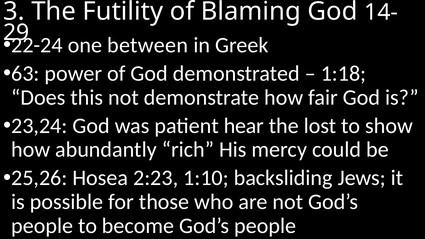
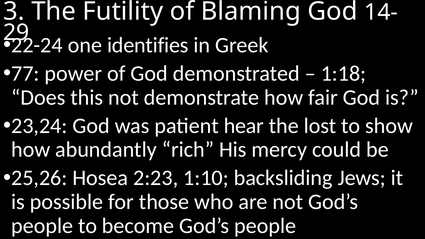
between: between -> identifies
63: 63 -> 77
